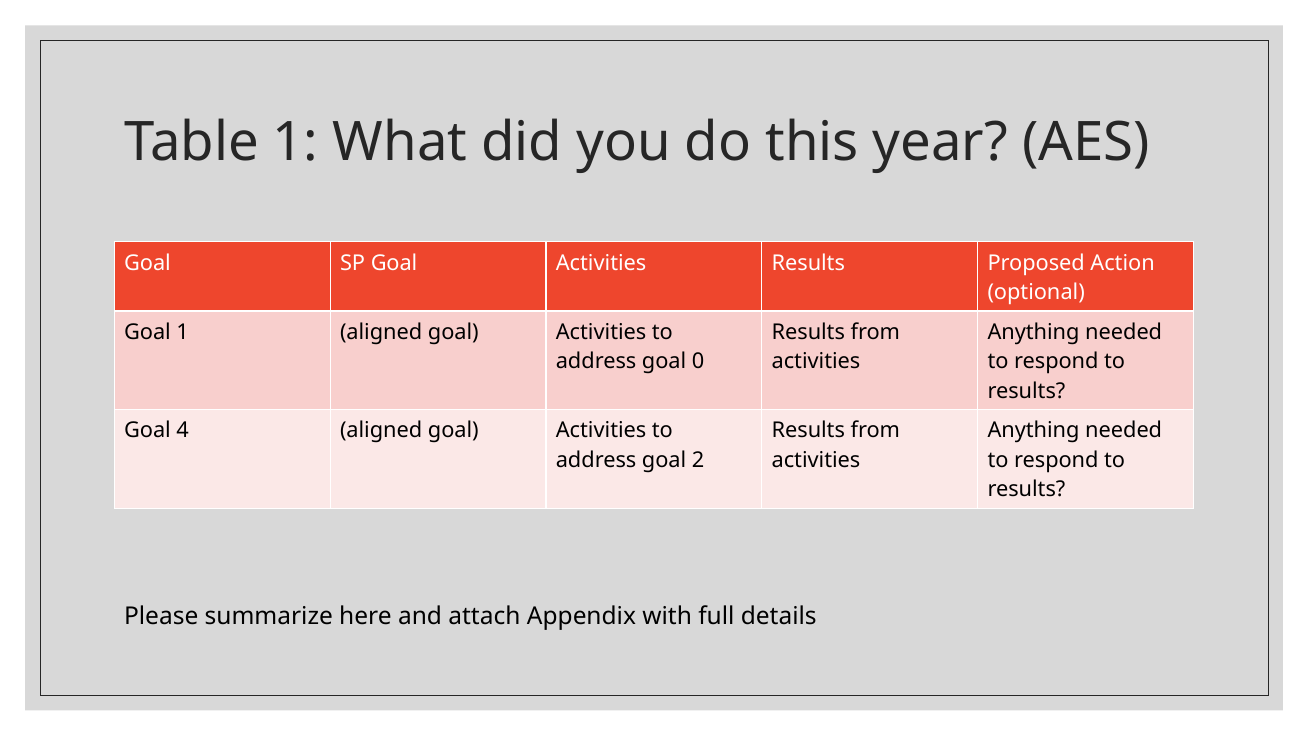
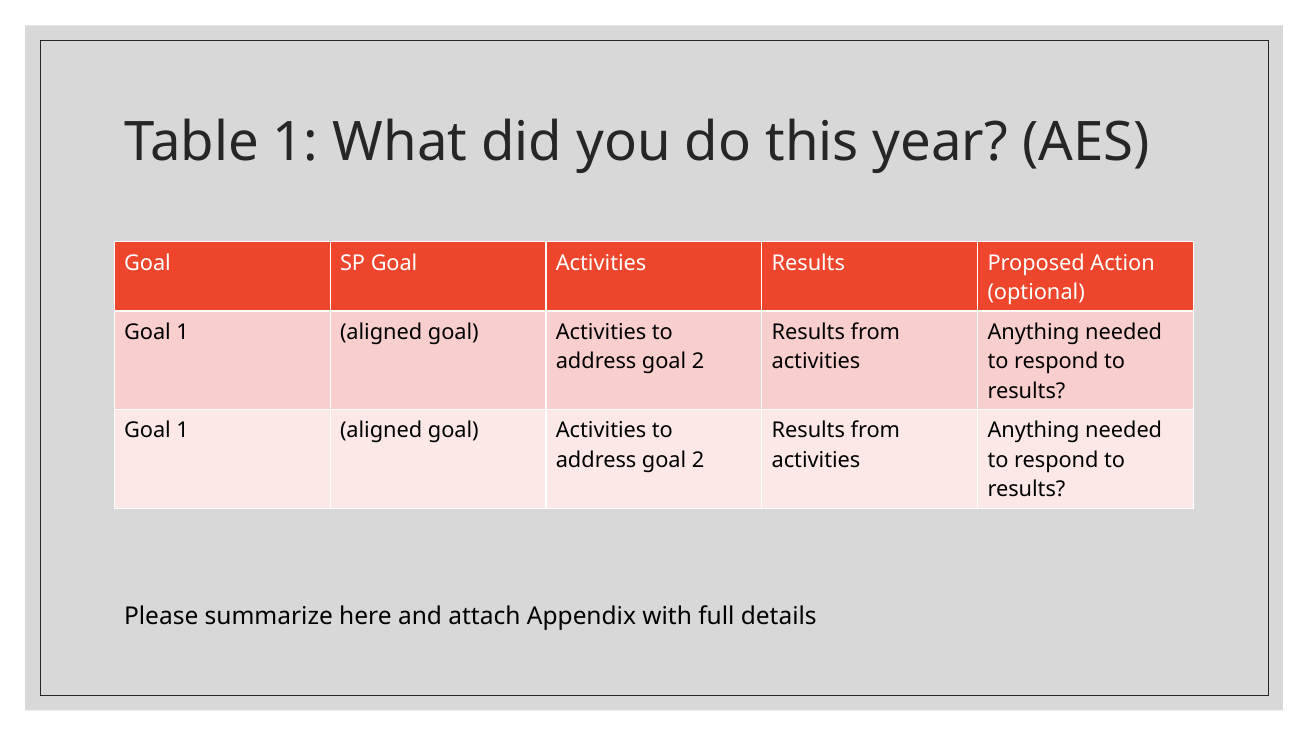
0 at (698, 361): 0 -> 2
4 at (183, 430): 4 -> 1
